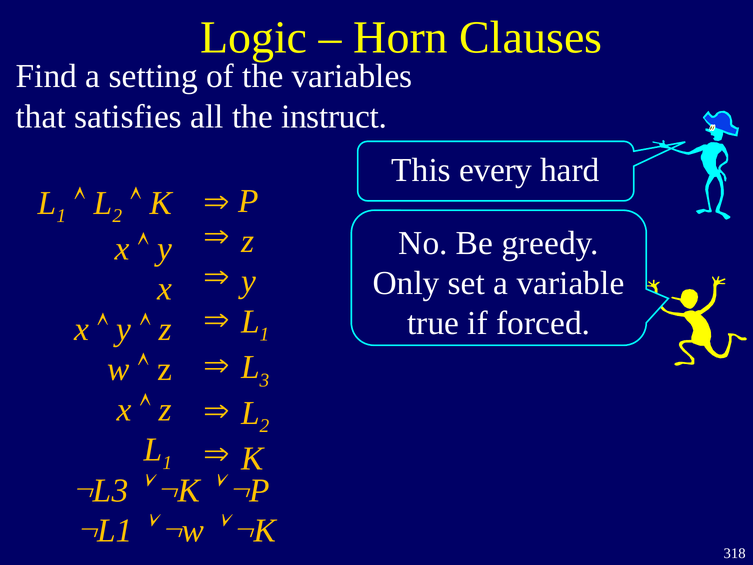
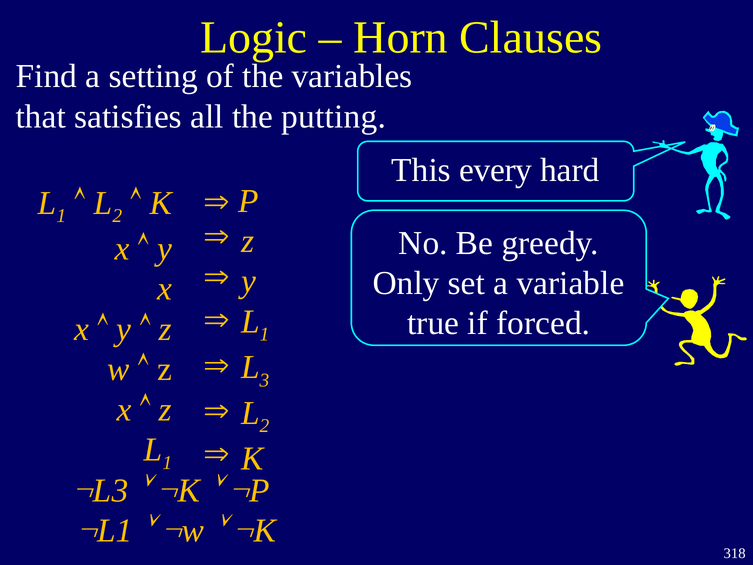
instruct: instruct -> putting
